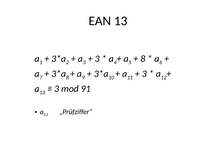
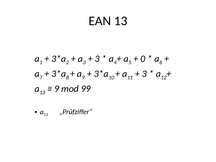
8 at (143, 59): 8 -> 0
3 at (57, 89): 3 -> 9
91: 91 -> 99
